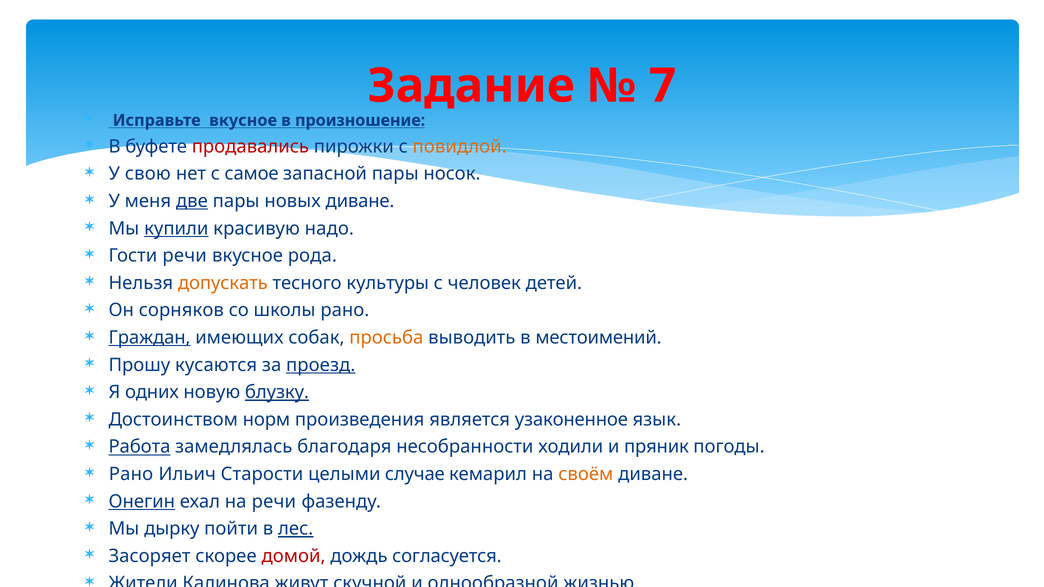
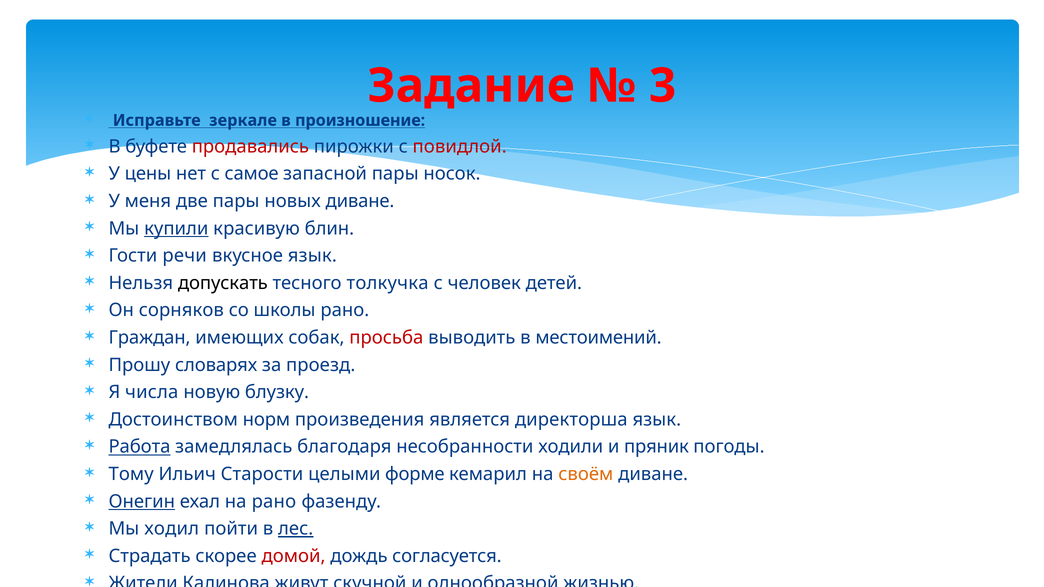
7: 7 -> 3
Исправьте вкусное: вкусное -> зеркале
повидлой colour: orange -> red
свою: свою -> цены
две underline: present -> none
надо: надо -> блин
вкусное рода: рода -> язык
допускать colour: orange -> black
культуры: культуры -> толкучка
Граждан underline: present -> none
просьба colour: orange -> red
кусаются: кусаются -> словарях
проезд underline: present -> none
одних: одних -> числа
блузку underline: present -> none
узаконенное: узаконенное -> директорша
Рано at (131, 474): Рано -> Тому
случае: случае -> форме
на речи: речи -> рано
дырку: дырку -> ходил
Засоряет: Засоряет -> Страдать
